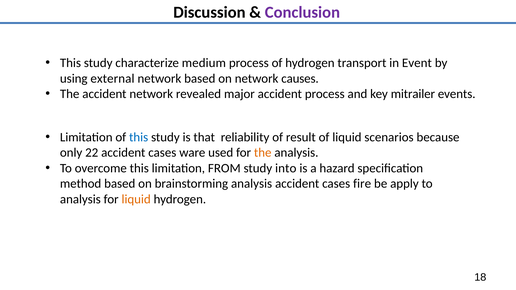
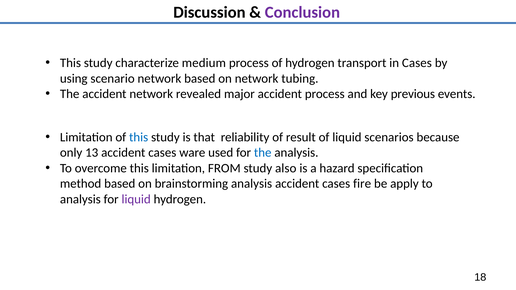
in Event: Event -> Cases
external: external -> scenario
causes: causes -> tubing
mitrailer: mitrailer -> previous
22: 22 -> 13
the at (263, 153) colour: orange -> blue
into: into -> also
liquid at (136, 199) colour: orange -> purple
